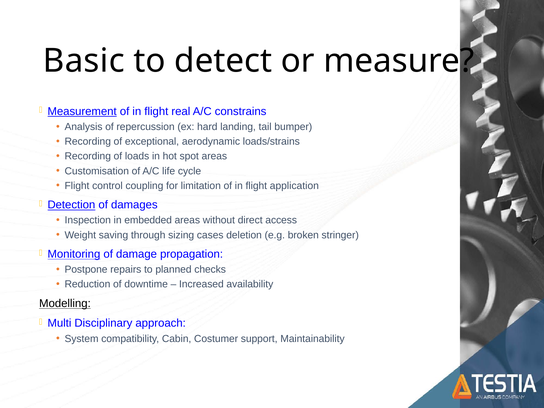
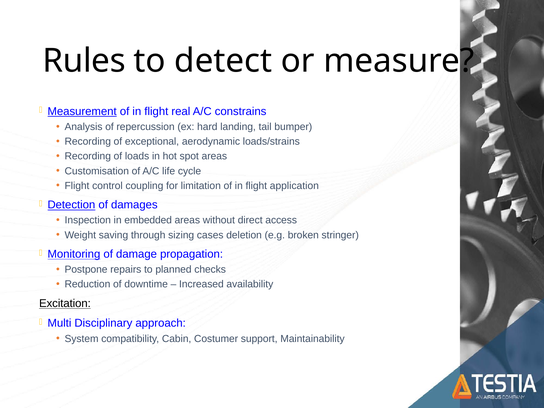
Basic: Basic -> Rules
Modelling: Modelling -> Excitation
